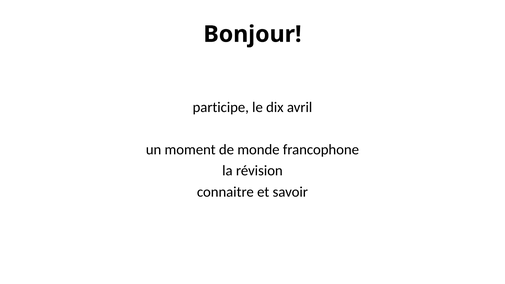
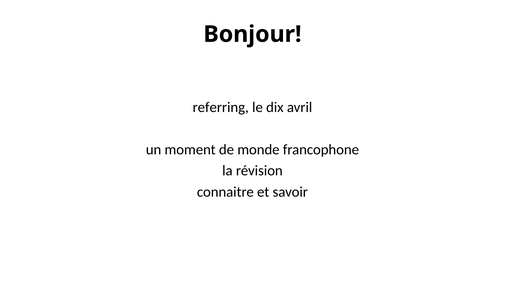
participe: participe -> referring
